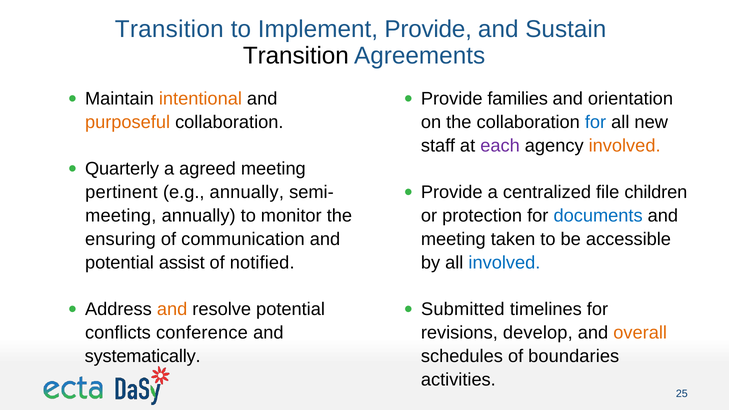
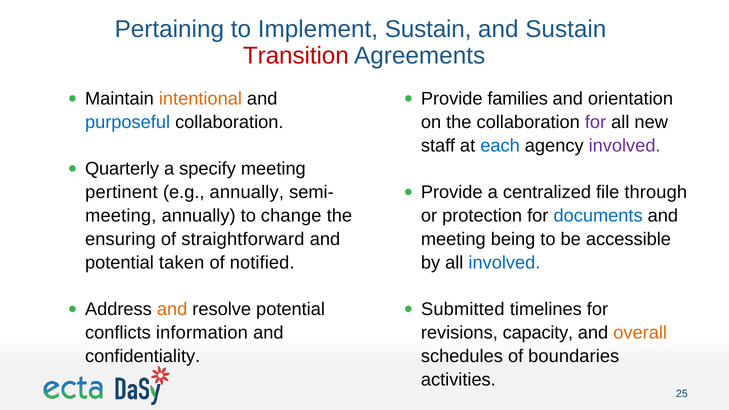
Transition at (169, 29): Transition -> Pertaining
Implement Provide: Provide -> Sustain
Transition at (296, 56) colour: black -> red
purposeful colour: orange -> blue
for at (596, 122) colour: blue -> purple
each colour: purple -> blue
involved at (625, 146) colour: orange -> purple
agreed: agreed -> specify
children: children -> through
monitor: monitor -> change
communication: communication -> straightforward
taken: taken -> being
assist: assist -> taken
conference: conference -> information
develop: develop -> capacity
systematically: systematically -> confidentiality
